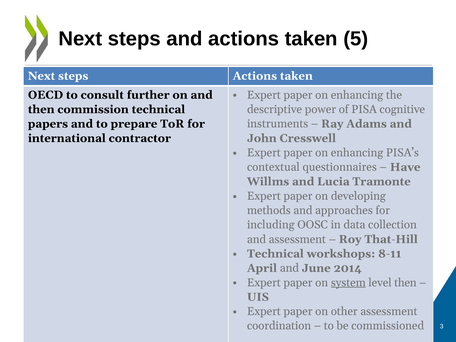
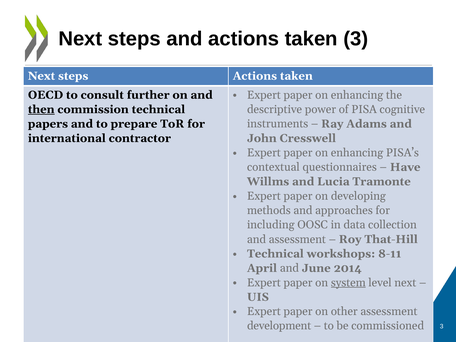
taken 5: 5 -> 3
then at (41, 109) underline: none -> present
level then: then -> next
coordination: coordination -> development
